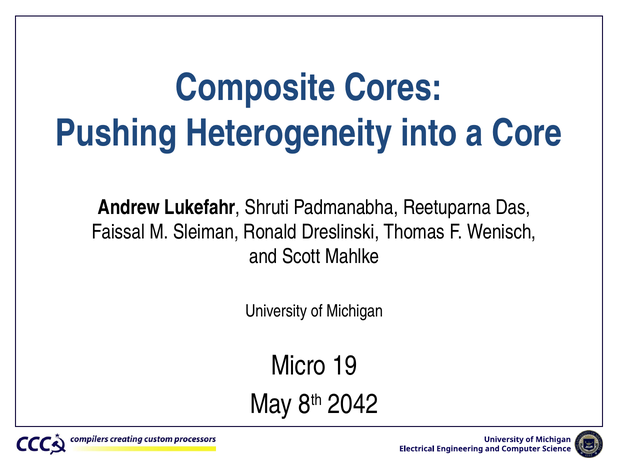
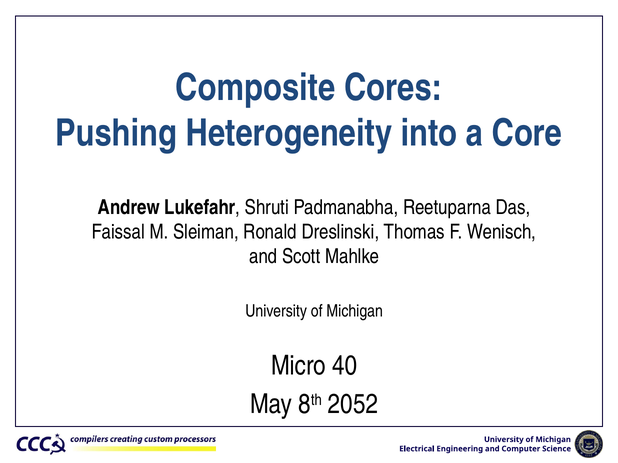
19: 19 -> 40
2042: 2042 -> 2052
